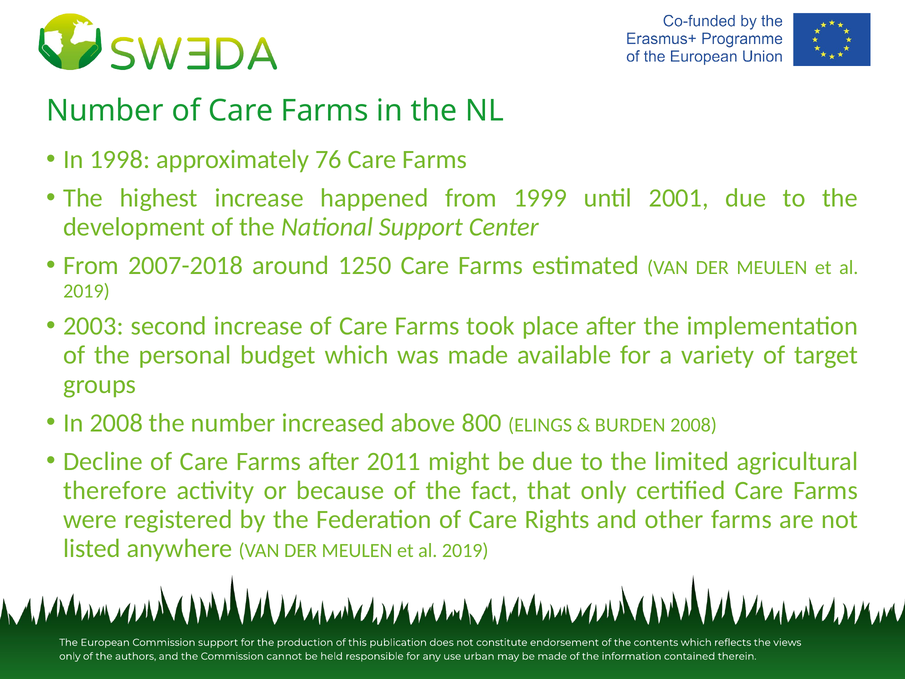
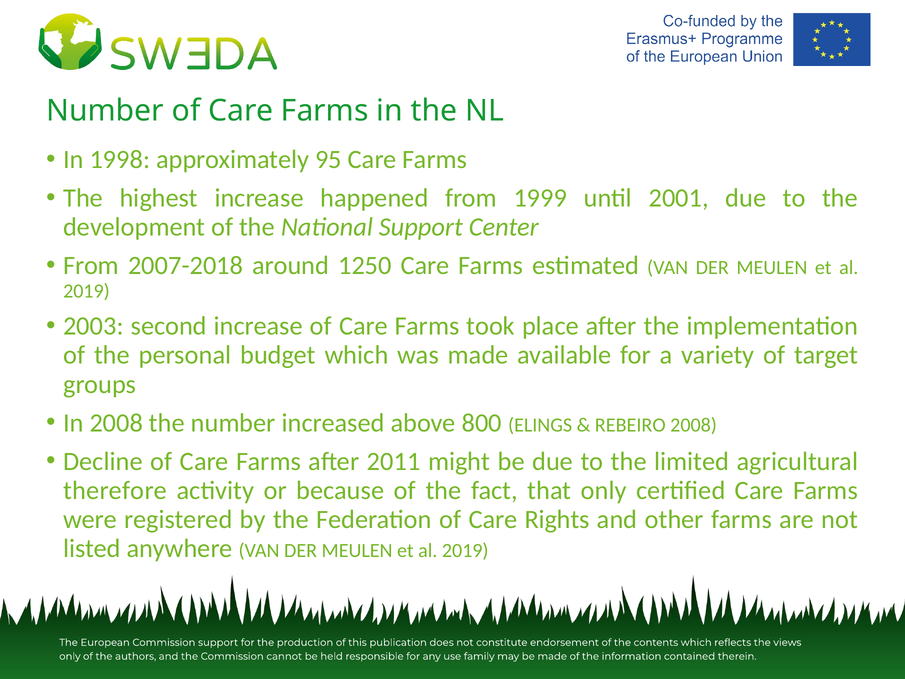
76: 76 -> 95
BURDEN: BURDEN -> REBEIRO
urban: urban -> family
